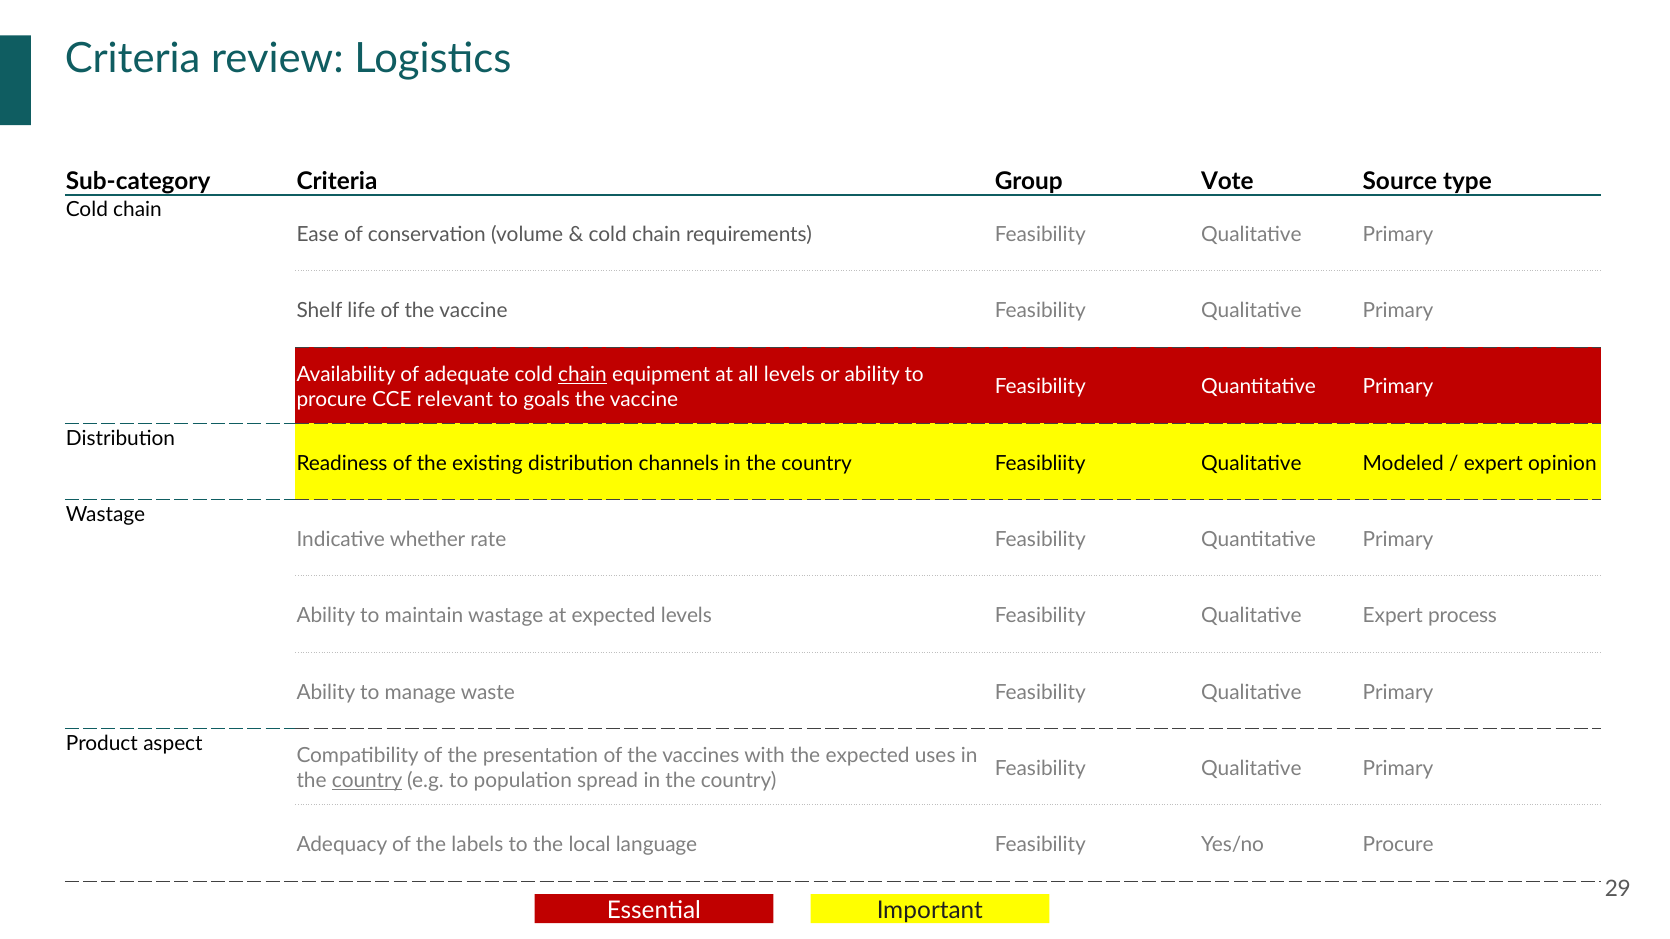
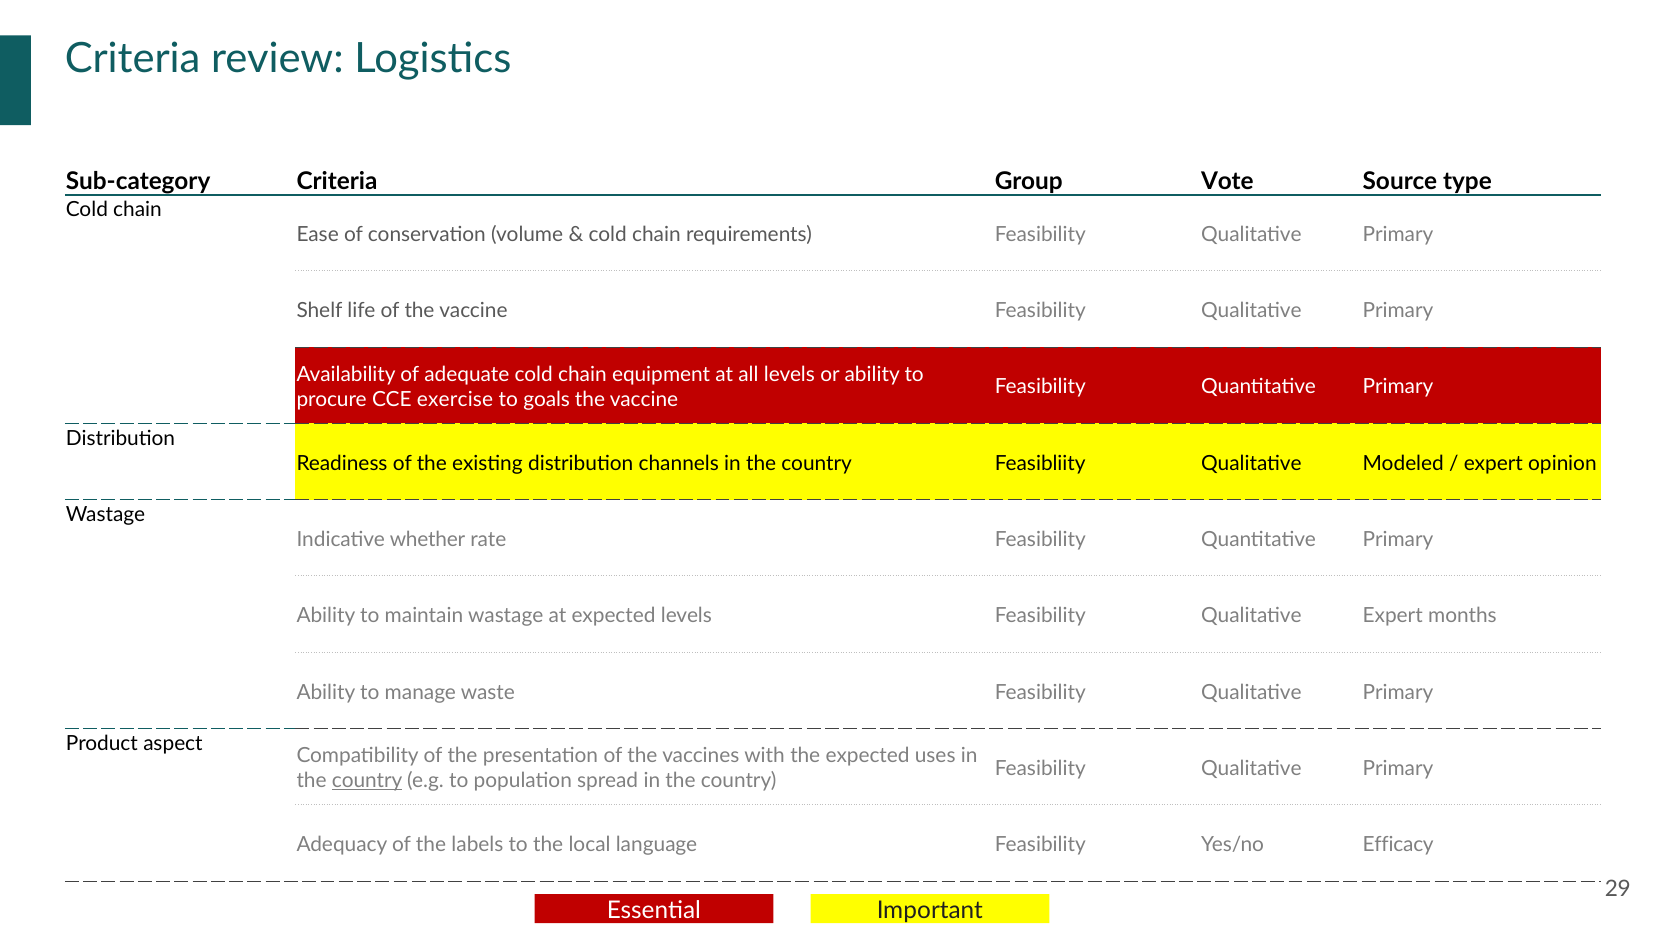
chain at (582, 375) underline: present -> none
relevant: relevant -> exercise
process: process -> months
Yes/no Procure: Procure -> Efficacy
